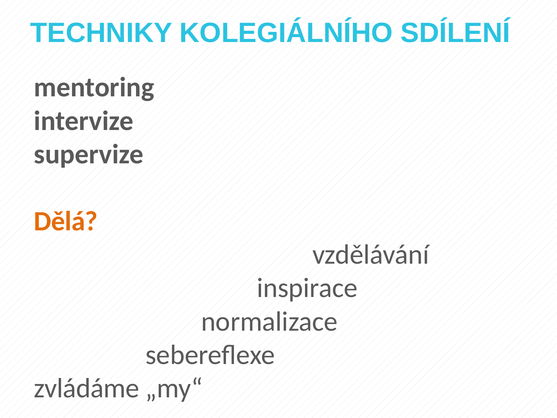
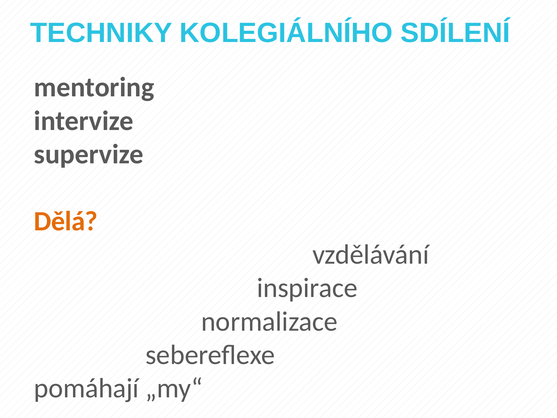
zvládáme: zvládáme -> pomáhají
